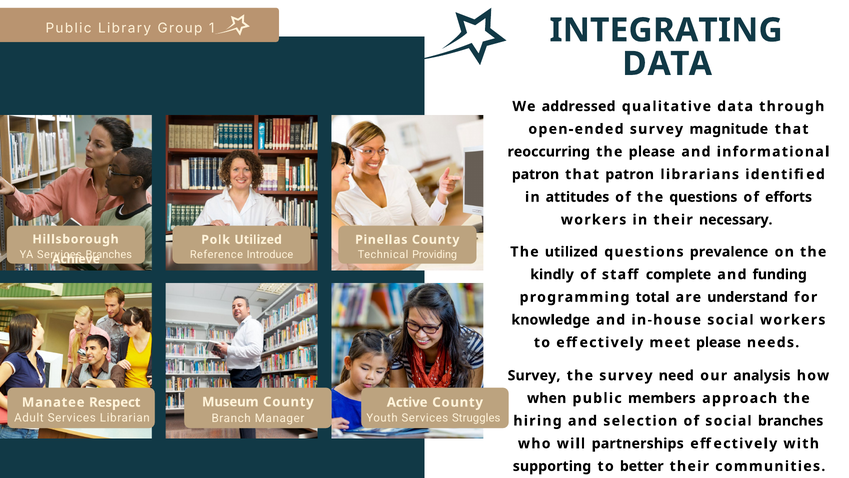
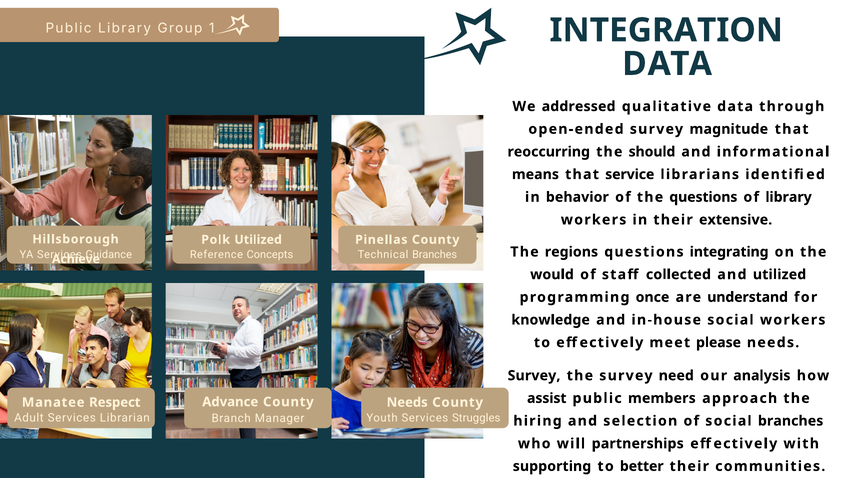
INTEGRATING: INTEGRATING -> INTEGRATION
the please: please -> should
patron at (535, 174): patron -> means
that patron: patron -> service
attitudes: attitudes -> behavior
of efforts: efforts -> library
necessary: necessary -> extensive
The utilized: utilized -> regions
prevalence: prevalence -> integrating
Services Branches: Branches -> Guidance
Introduce: Introduce -> Concepts
Technical Providing: Providing -> Branches
kindly: kindly -> would
complete: complete -> collected
and funding: funding -> utilized
total: total -> once
when: when -> assist
Museum: Museum -> Advance
Active at (407, 402): Active -> Needs
